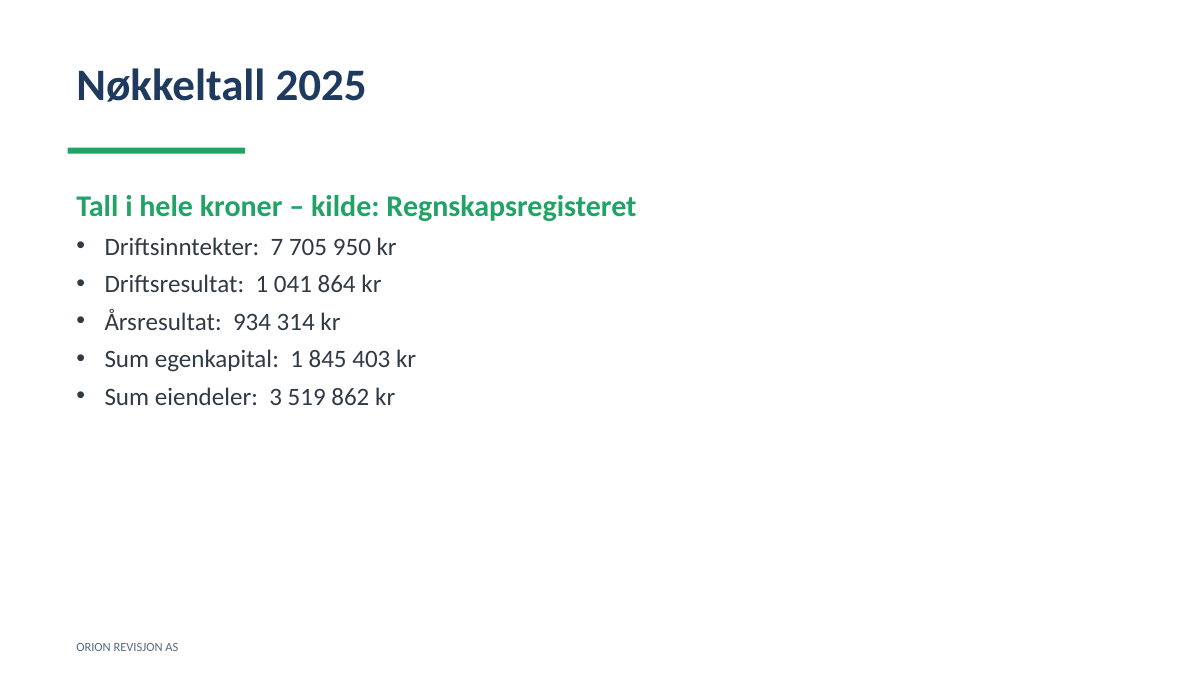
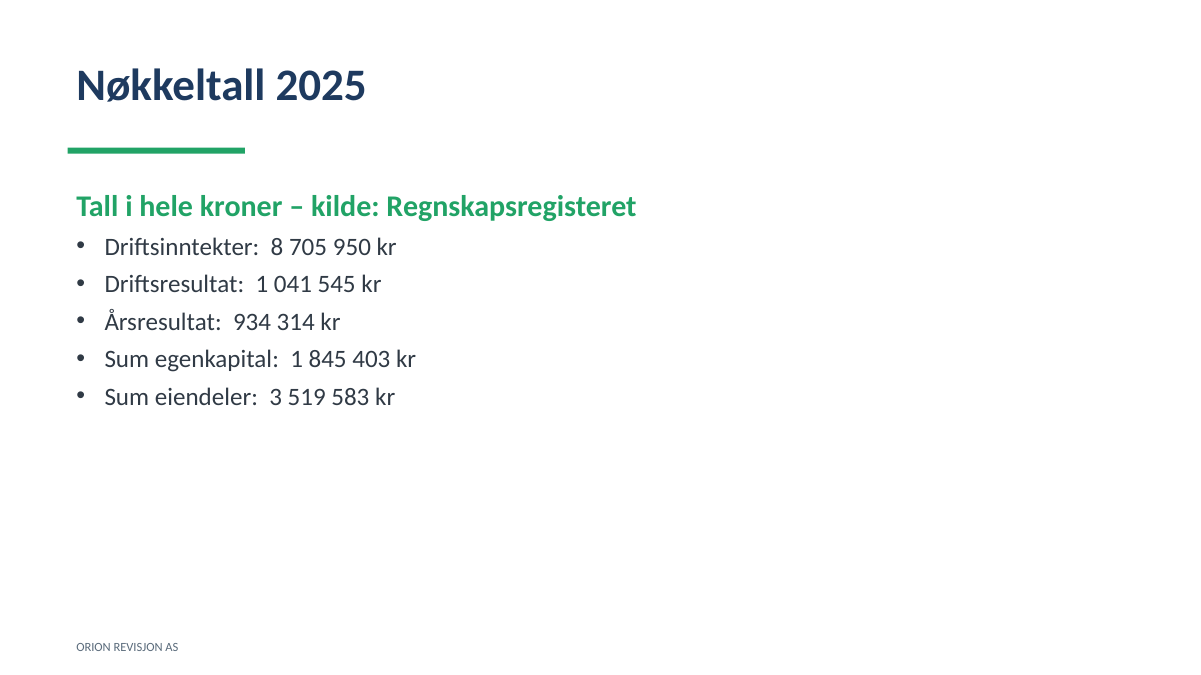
7: 7 -> 8
864: 864 -> 545
862: 862 -> 583
